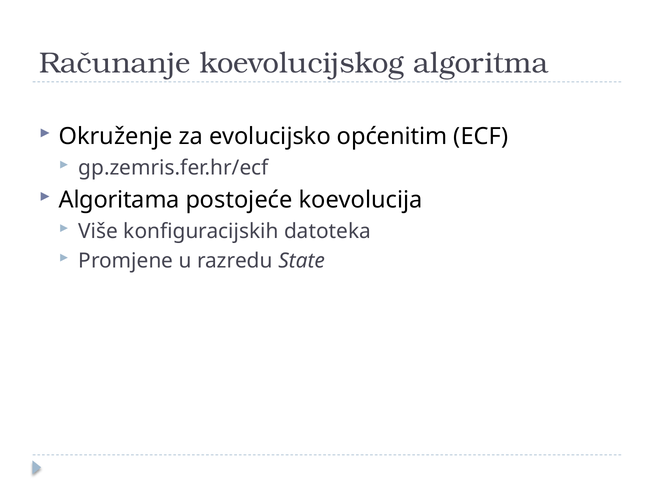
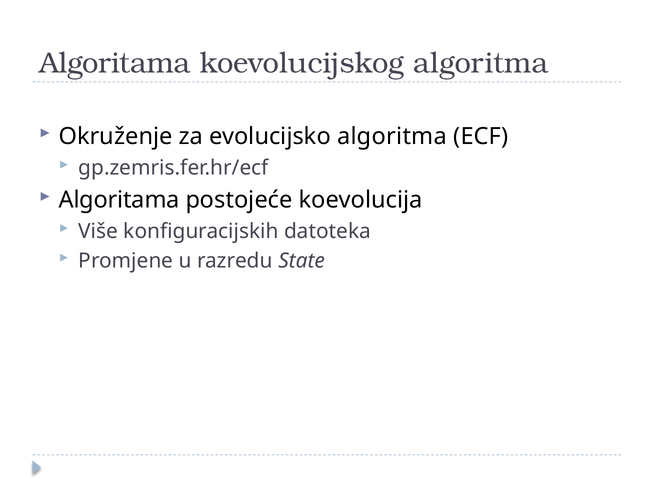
Računanje at (115, 63): Računanje -> Algoritama
evolucijsko općenitim: općenitim -> algoritma
